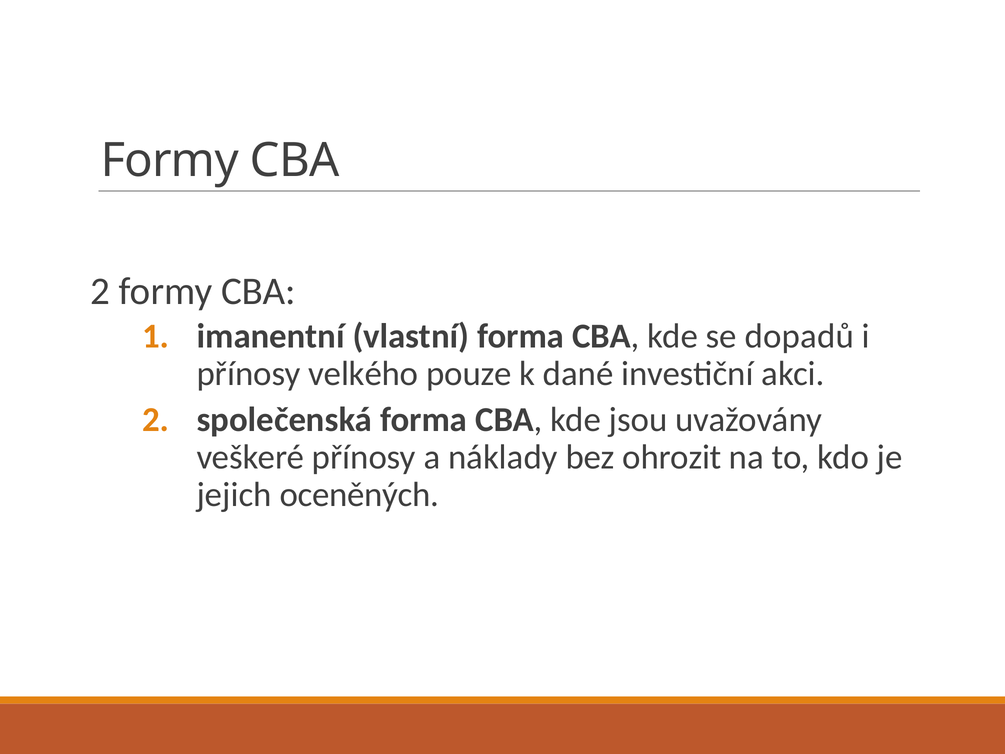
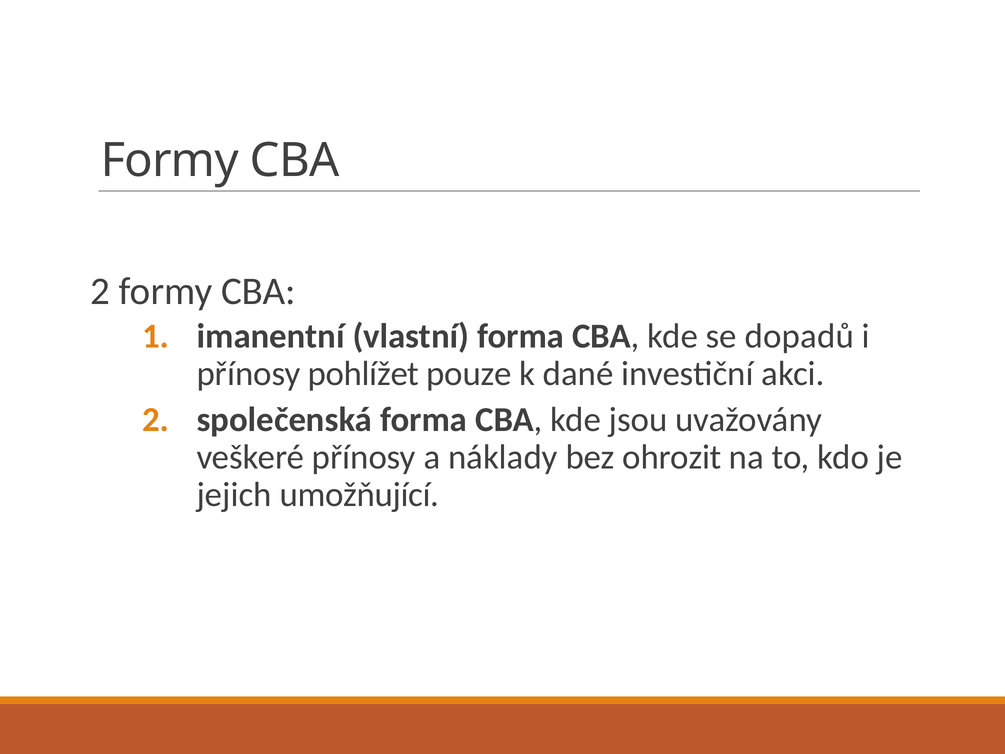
velkého: velkého -> pohlížet
oceněných: oceněných -> umožňující
